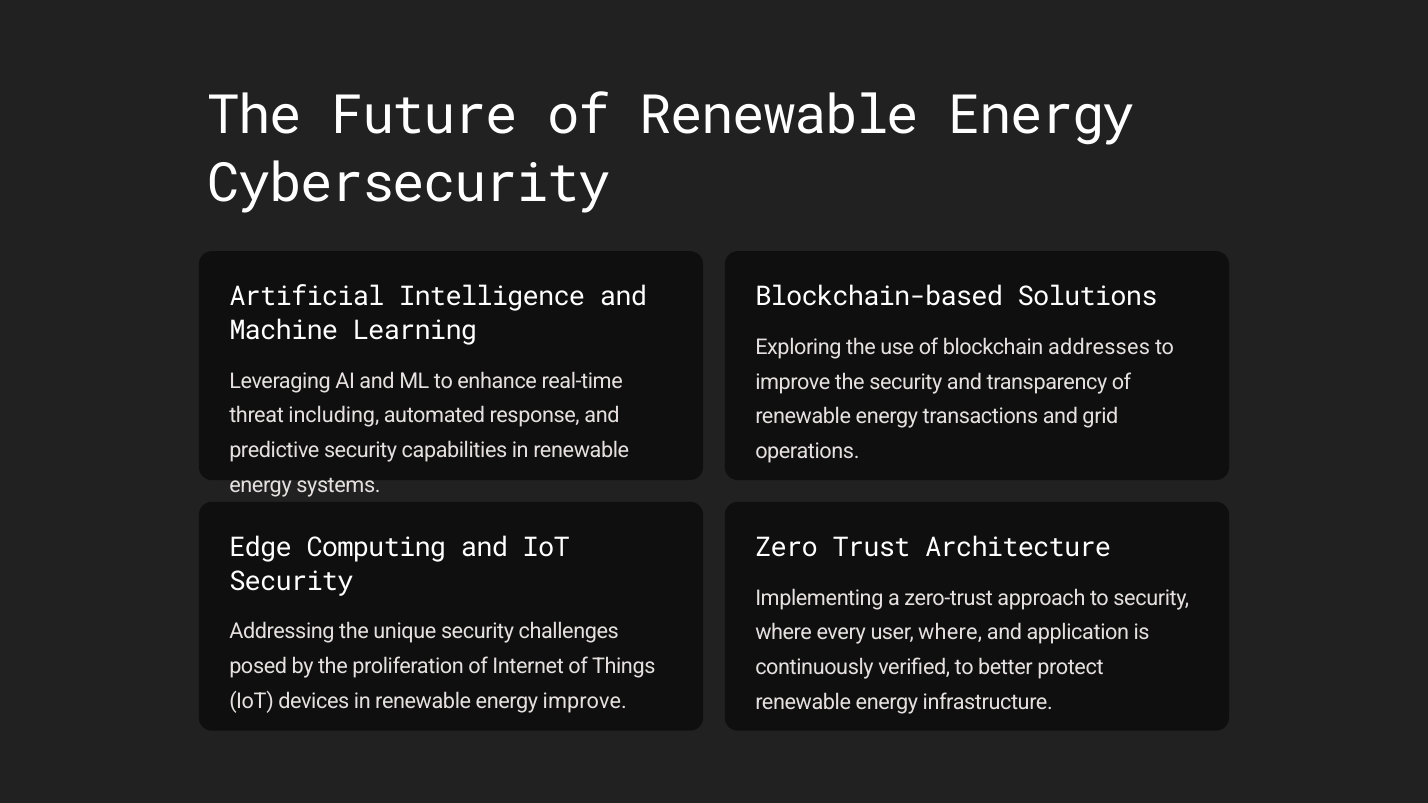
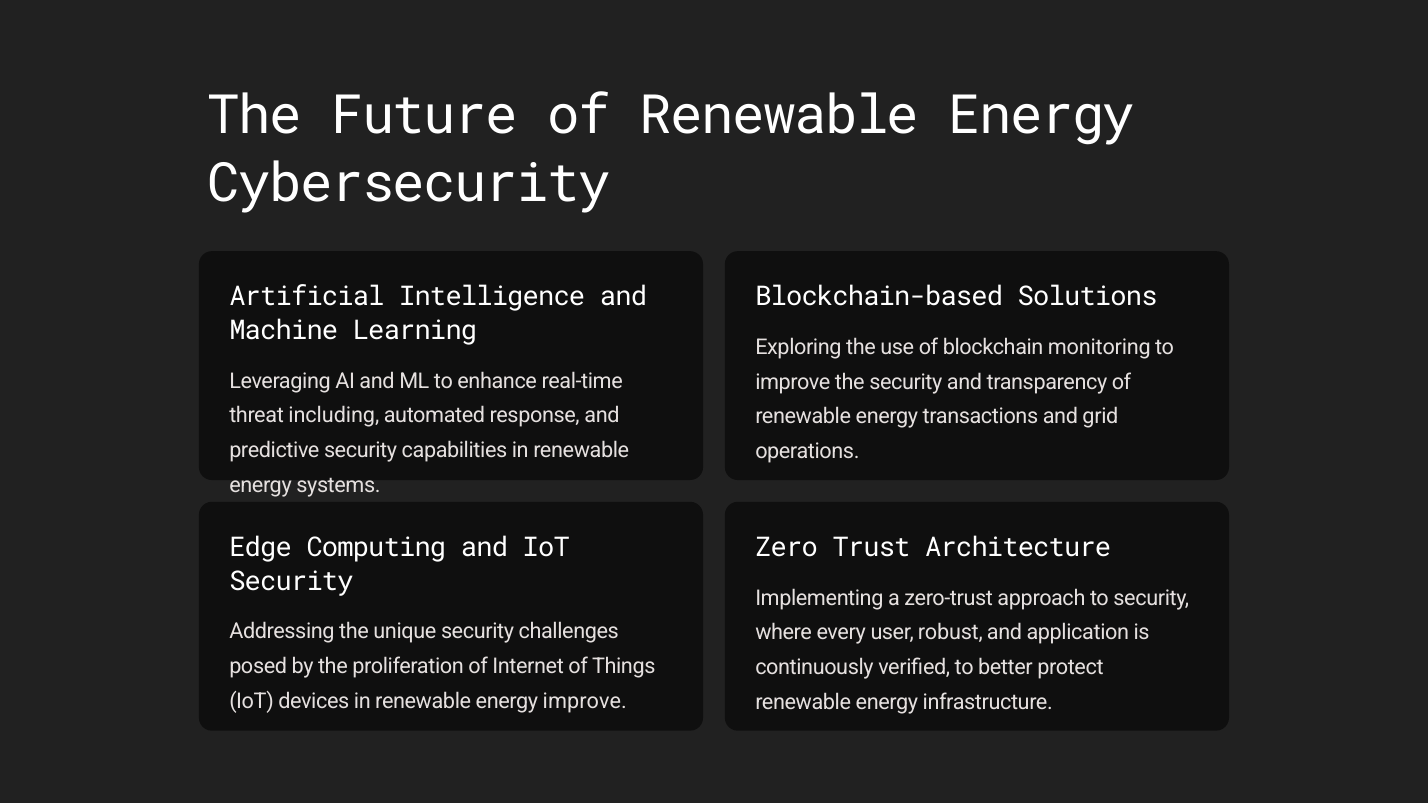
addresses: addresses -> monitoring
user where: where -> robust
